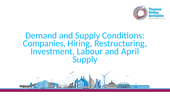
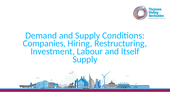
April: April -> Itself
